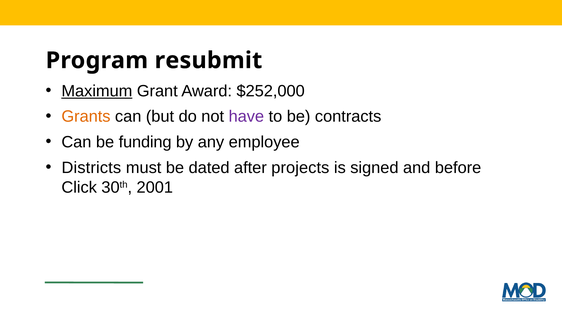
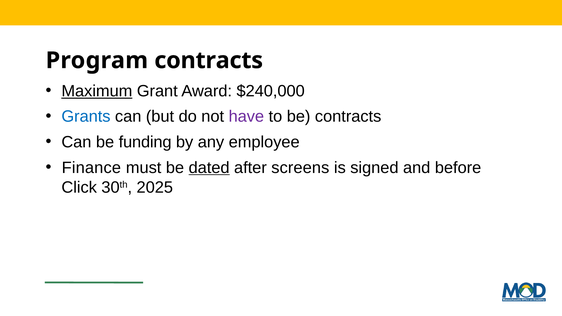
Program resubmit: resubmit -> contracts
$252,000: $252,000 -> $240,000
Grants colour: orange -> blue
Districts: Districts -> Finance
dated underline: none -> present
projects: projects -> screens
2001: 2001 -> 2025
